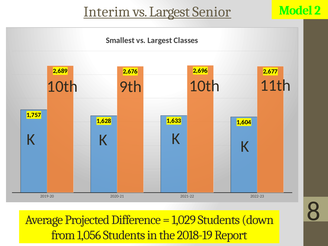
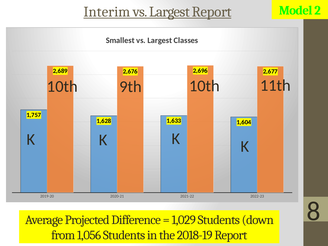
Largest Senior: Senior -> Report
